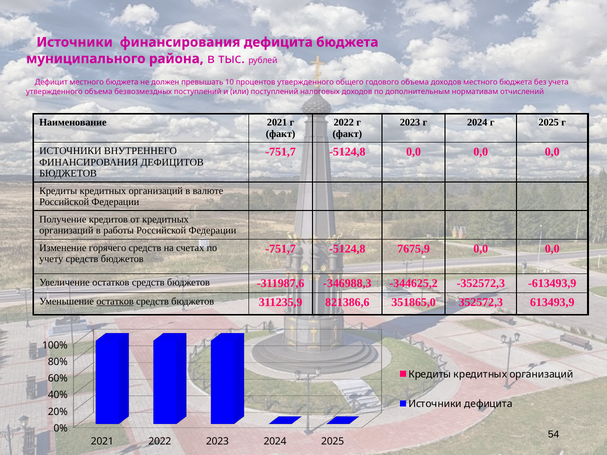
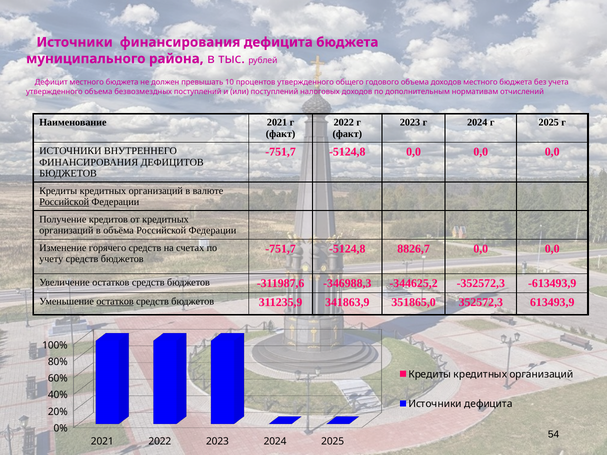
Российской at (64, 202) underline: none -> present
работы: работы -> объёма
7675,9: 7675,9 -> 8826,7
821386,6: 821386,6 -> 341863,9
